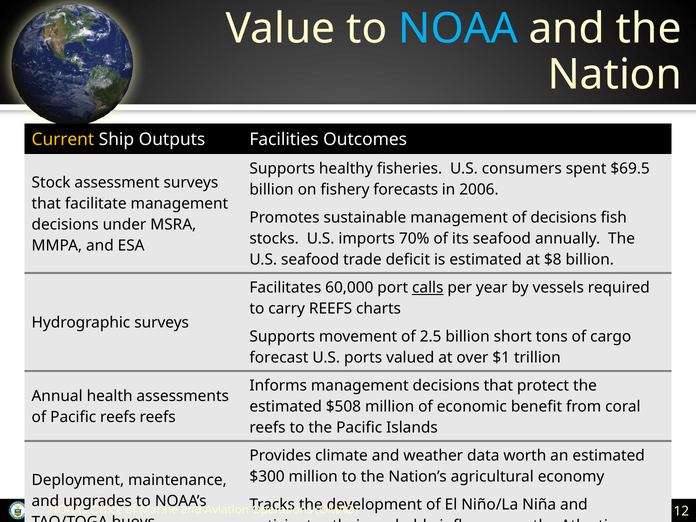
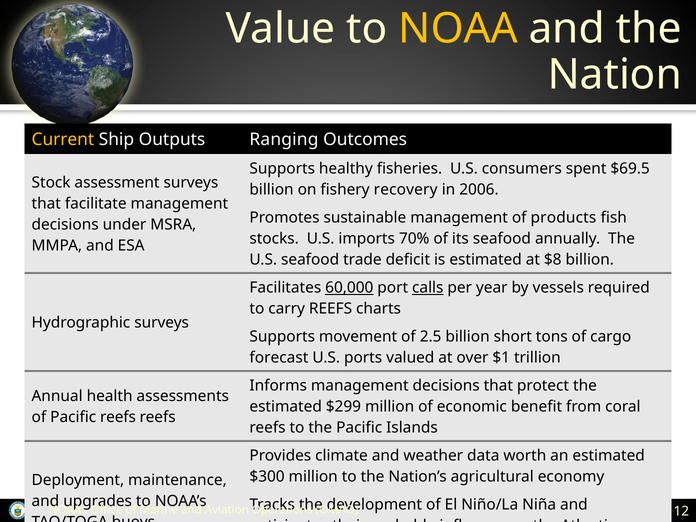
NOAA colour: light blue -> yellow
Facilities: Facilities -> Ranging
forecasts: forecasts -> recovery
of decisions: decisions -> products
60,000 underline: none -> present
$508: $508 -> $299
